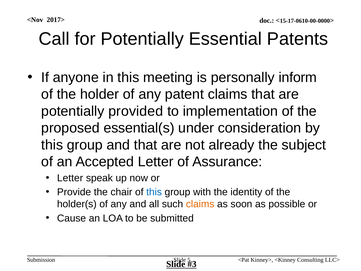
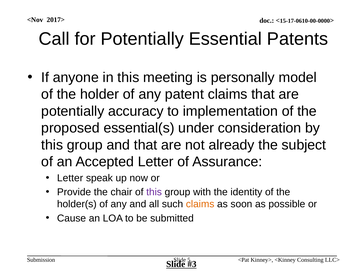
inform: inform -> model
provided: provided -> accuracy
this at (154, 192) colour: blue -> purple
